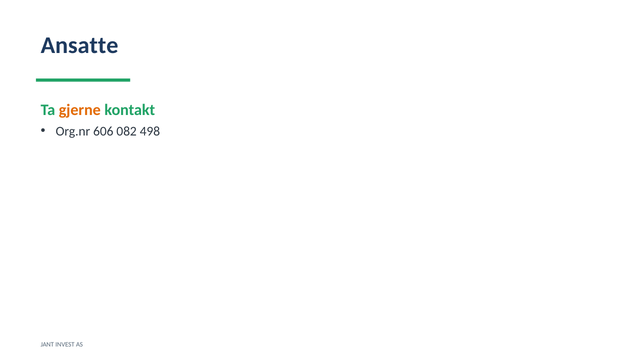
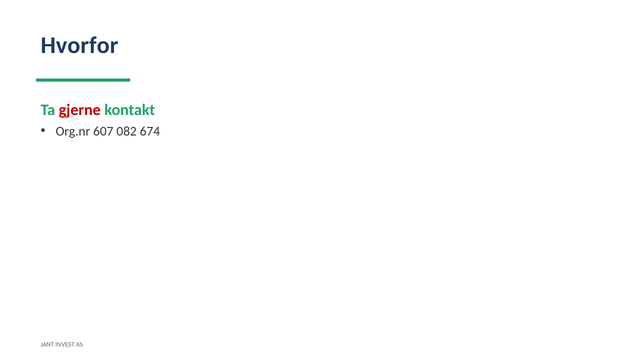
Ansatte: Ansatte -> Hvorfor
gjerne colour: orange -> red
606: 606 -> 607
498: 498 -> 674
